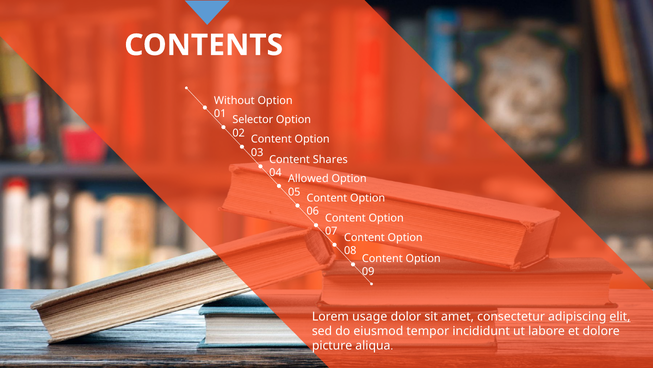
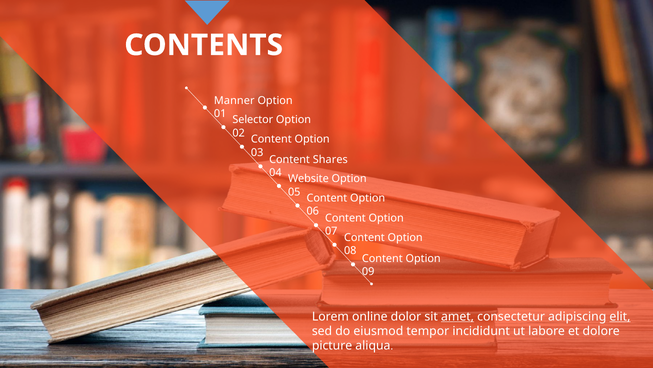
Without: Without -> Manner
Allowed: Allowed -> Website
usage: usage -> online
amet underline: none -> present
